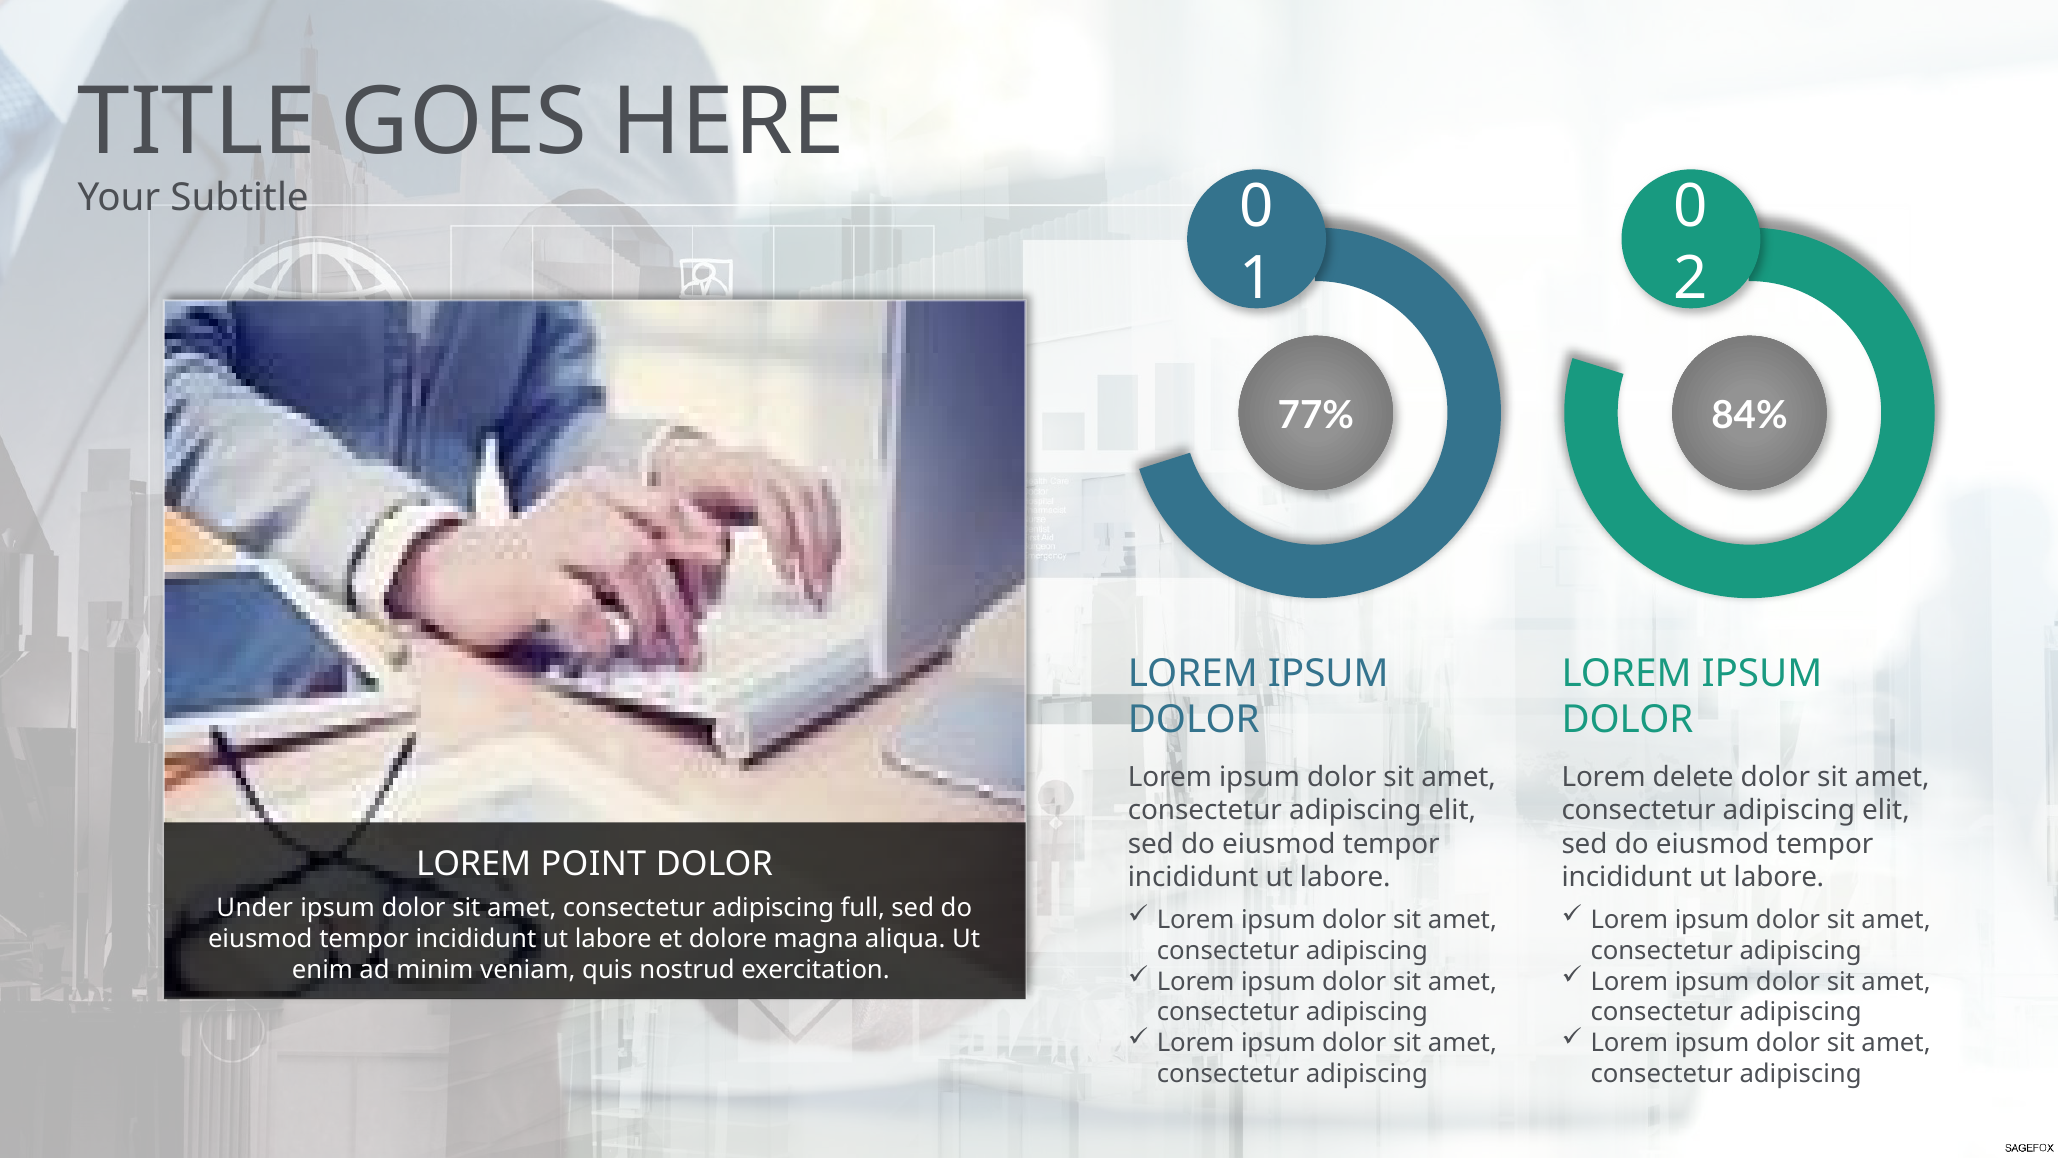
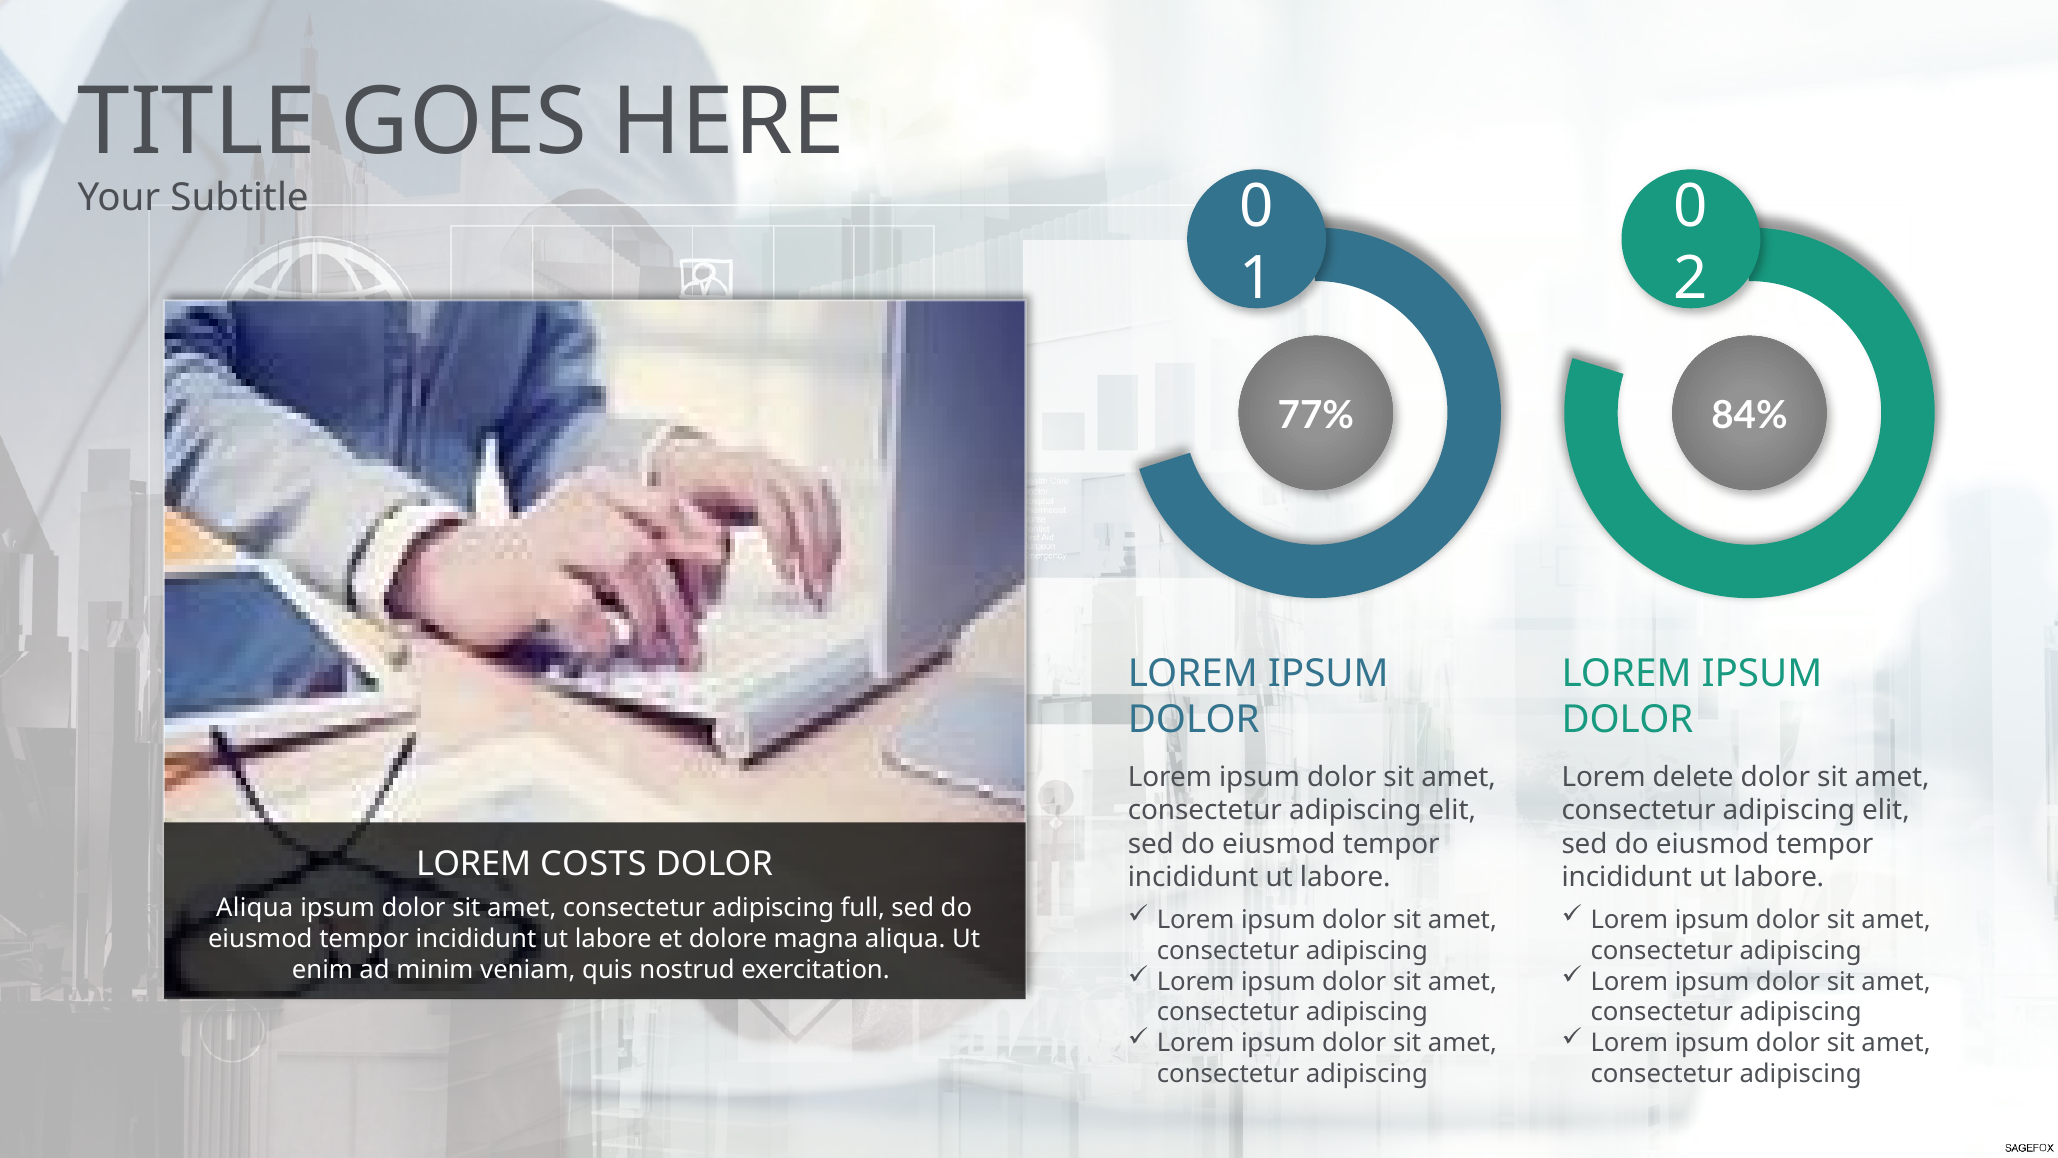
POINT: POINT -> COSTS
Under at (255, 908): Under -> Aliqua
